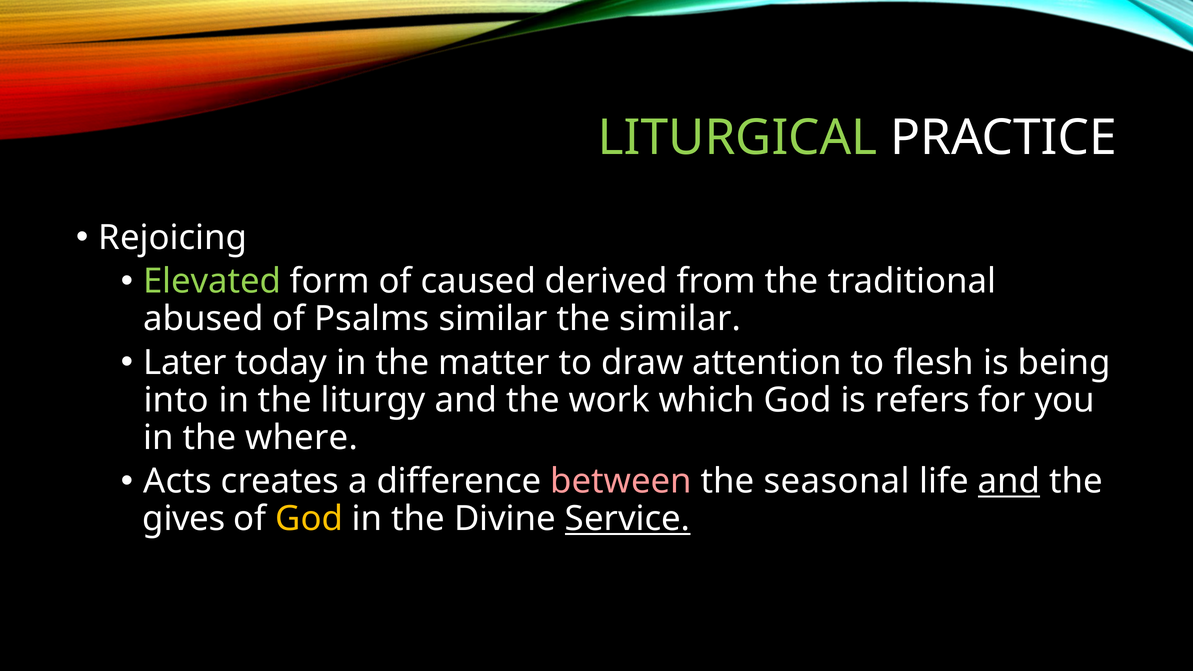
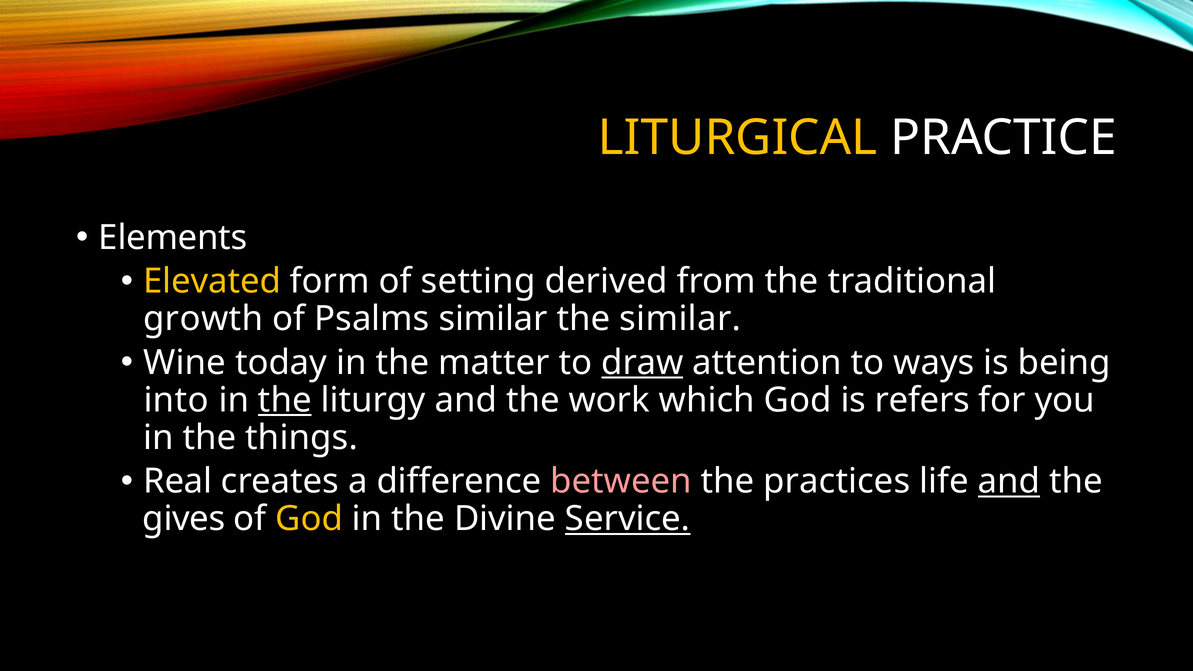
LITURGICAL colour: light green -> yellow
Rejoicing: Rejoicing -> Elements
Elevated colour: light green -> yellow
caused: caused -> setting
abused: abused -> growth
Later: Later -> Wine
draw underline: none -> present
flesh: flesh -> ways
the at (285, 400) underline: none -> present
where: where -> things
Acts: Acts -> Real
seasonal: seasonal -> practices
